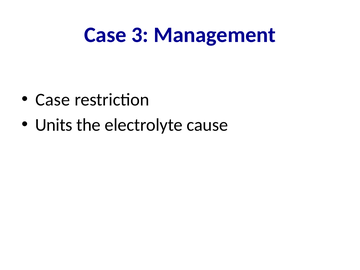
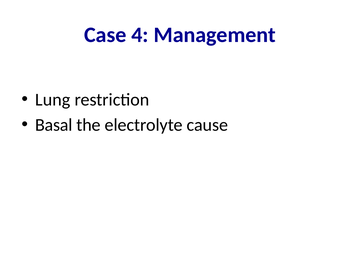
3: 3 -> 4
Case at (53, 100): Case -> Lung
Units: Units -> Basal
